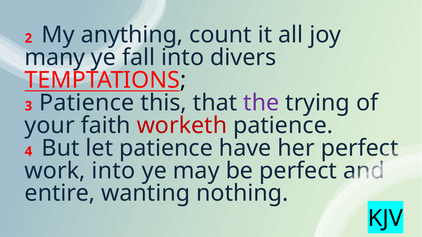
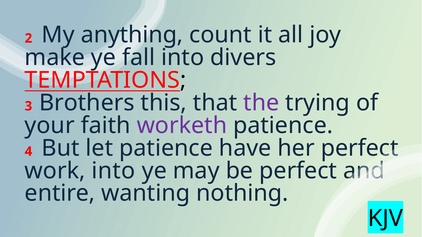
many: many -> make
3 Patience: Patience -> Brothers
worketh colour: red -> purple
